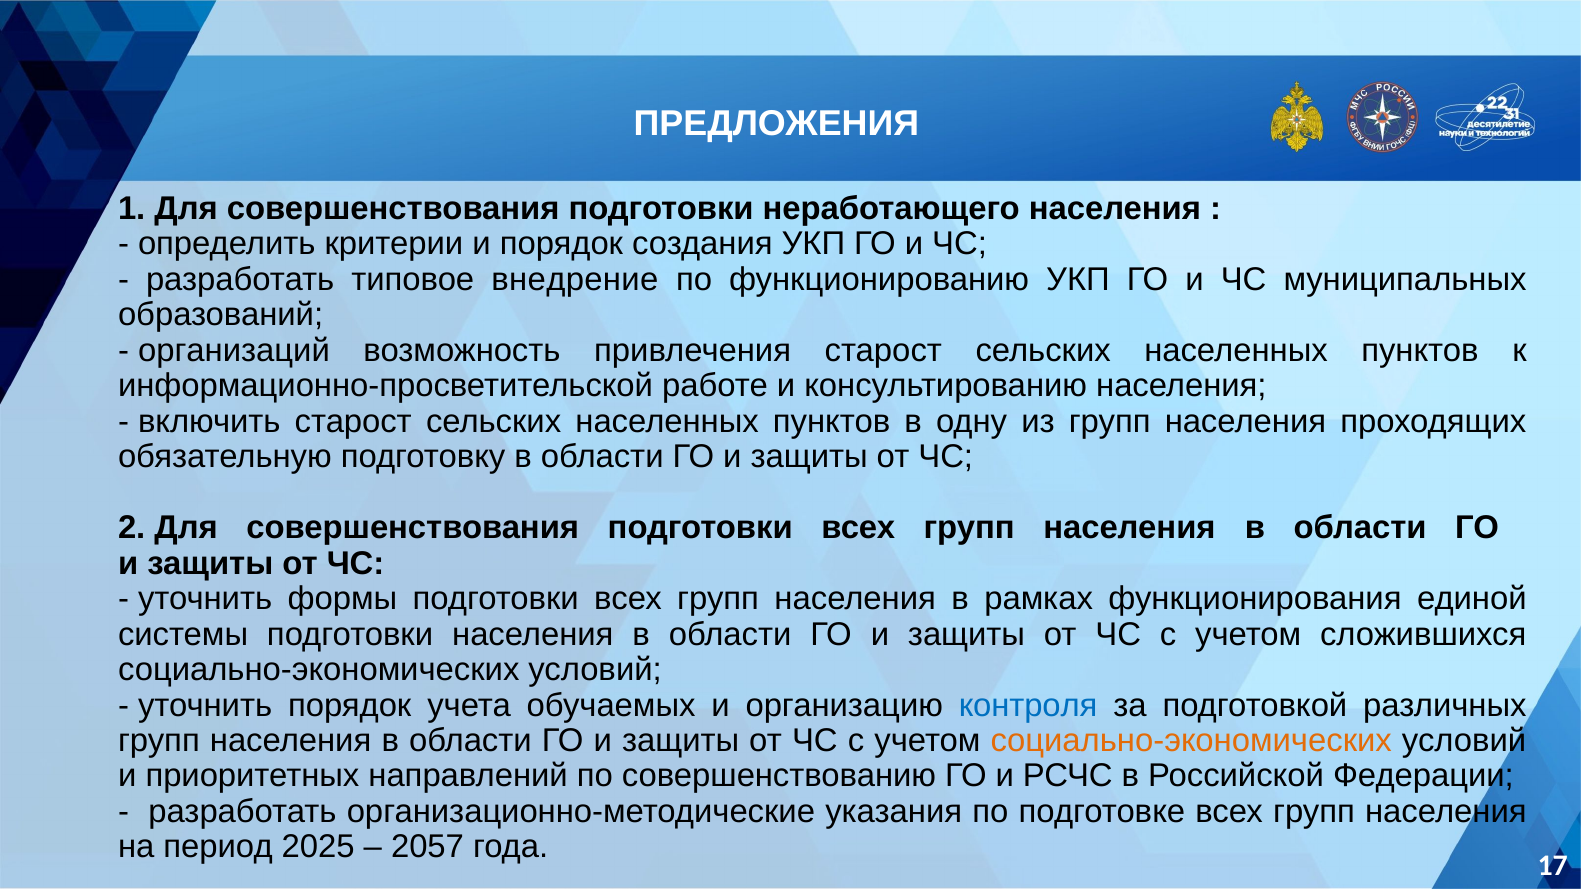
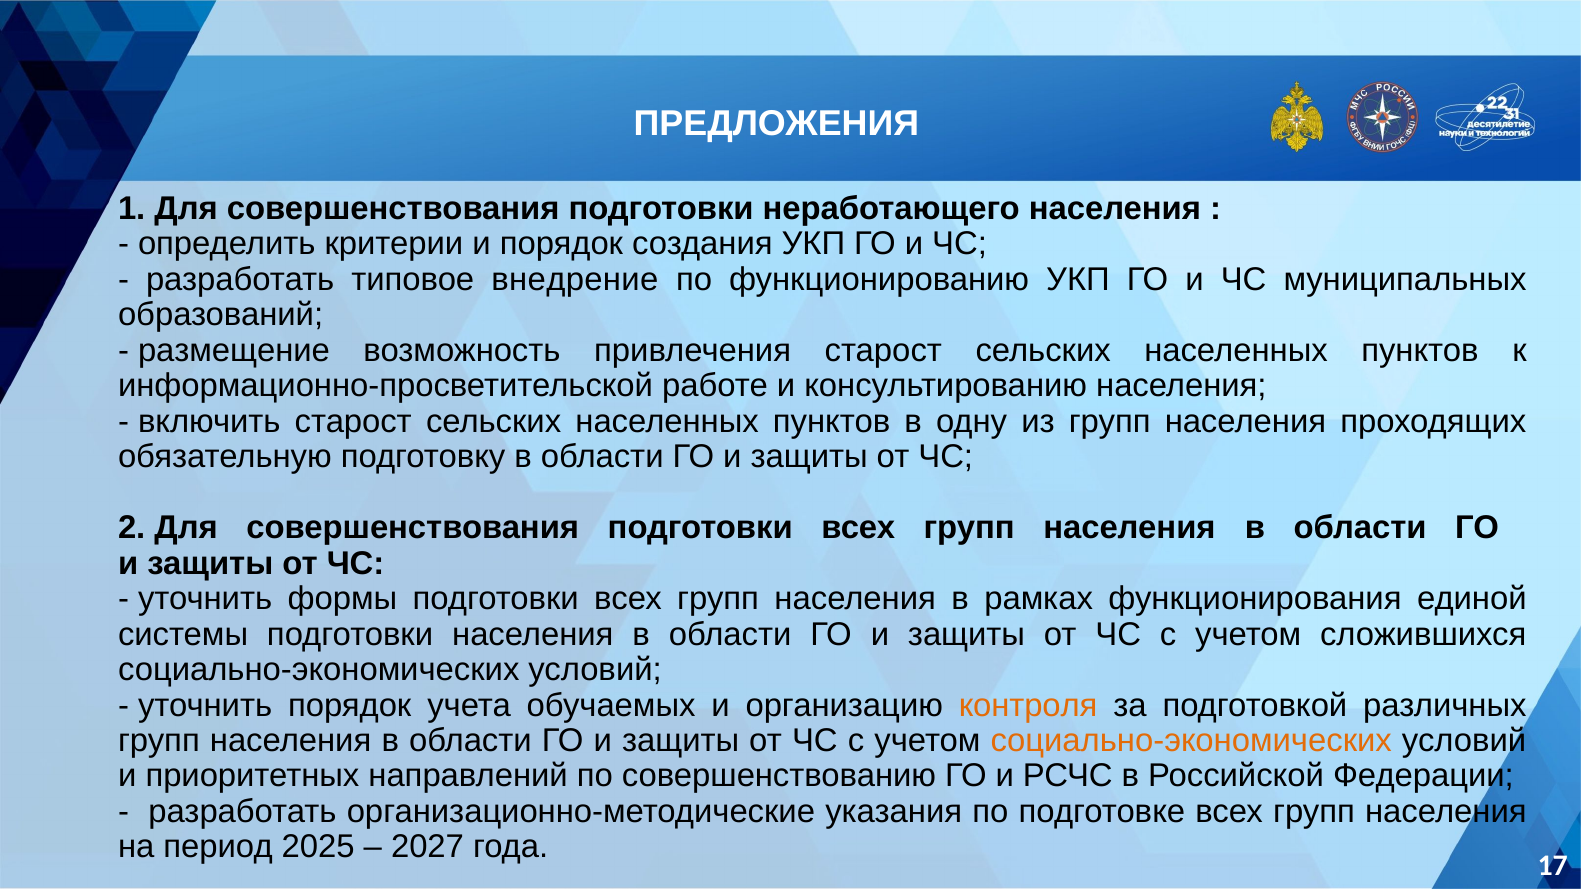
организаций: организаций -> размещение
контроля colour: blue -> orange
2057: 2057 -> 2027
